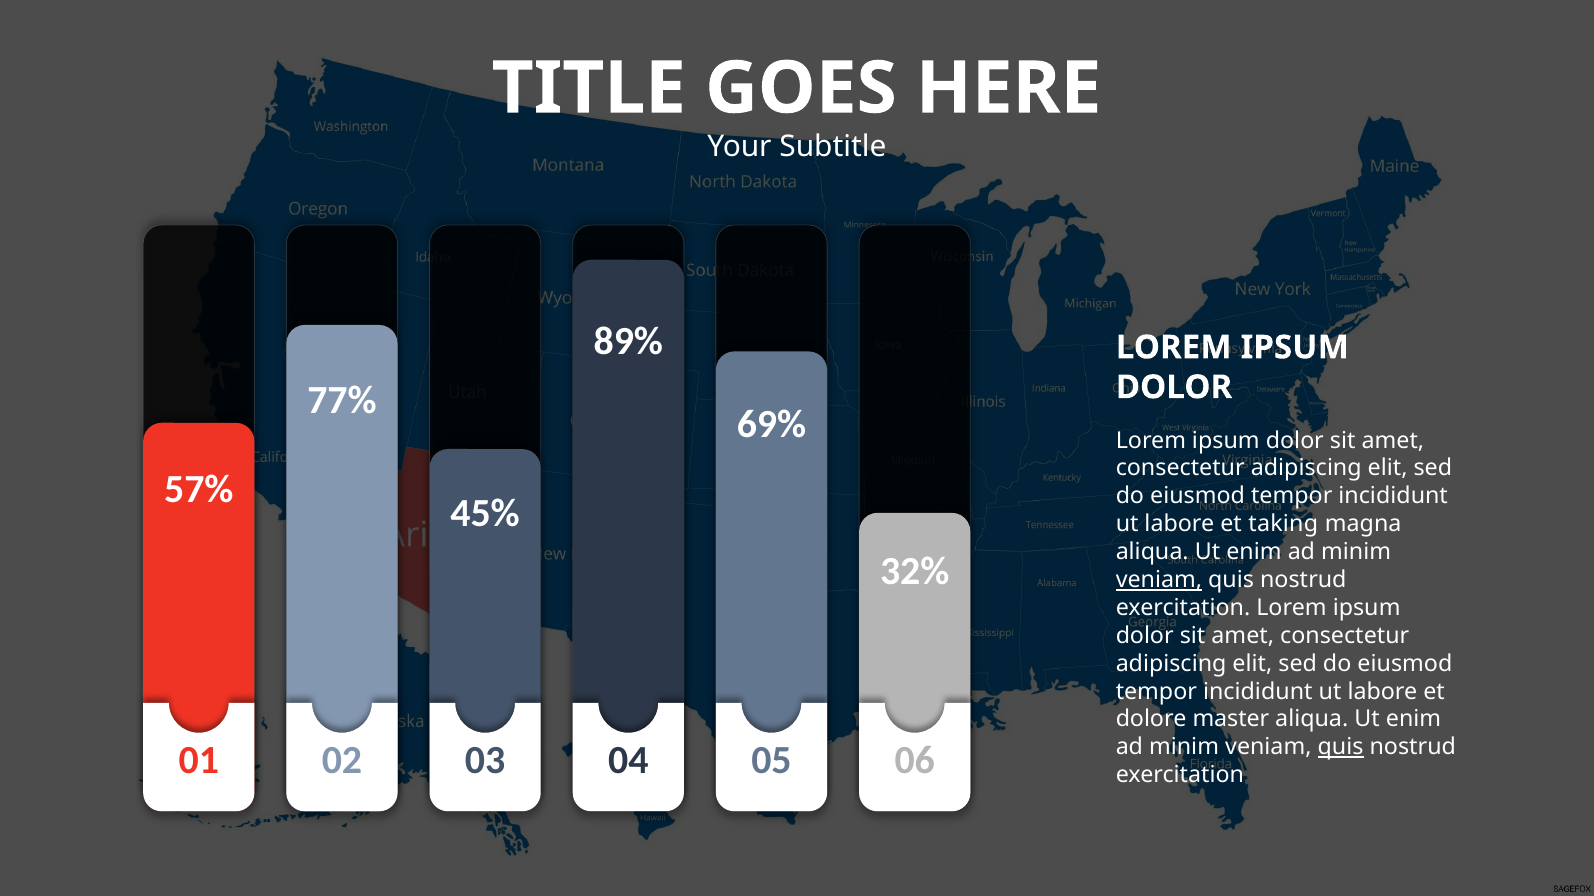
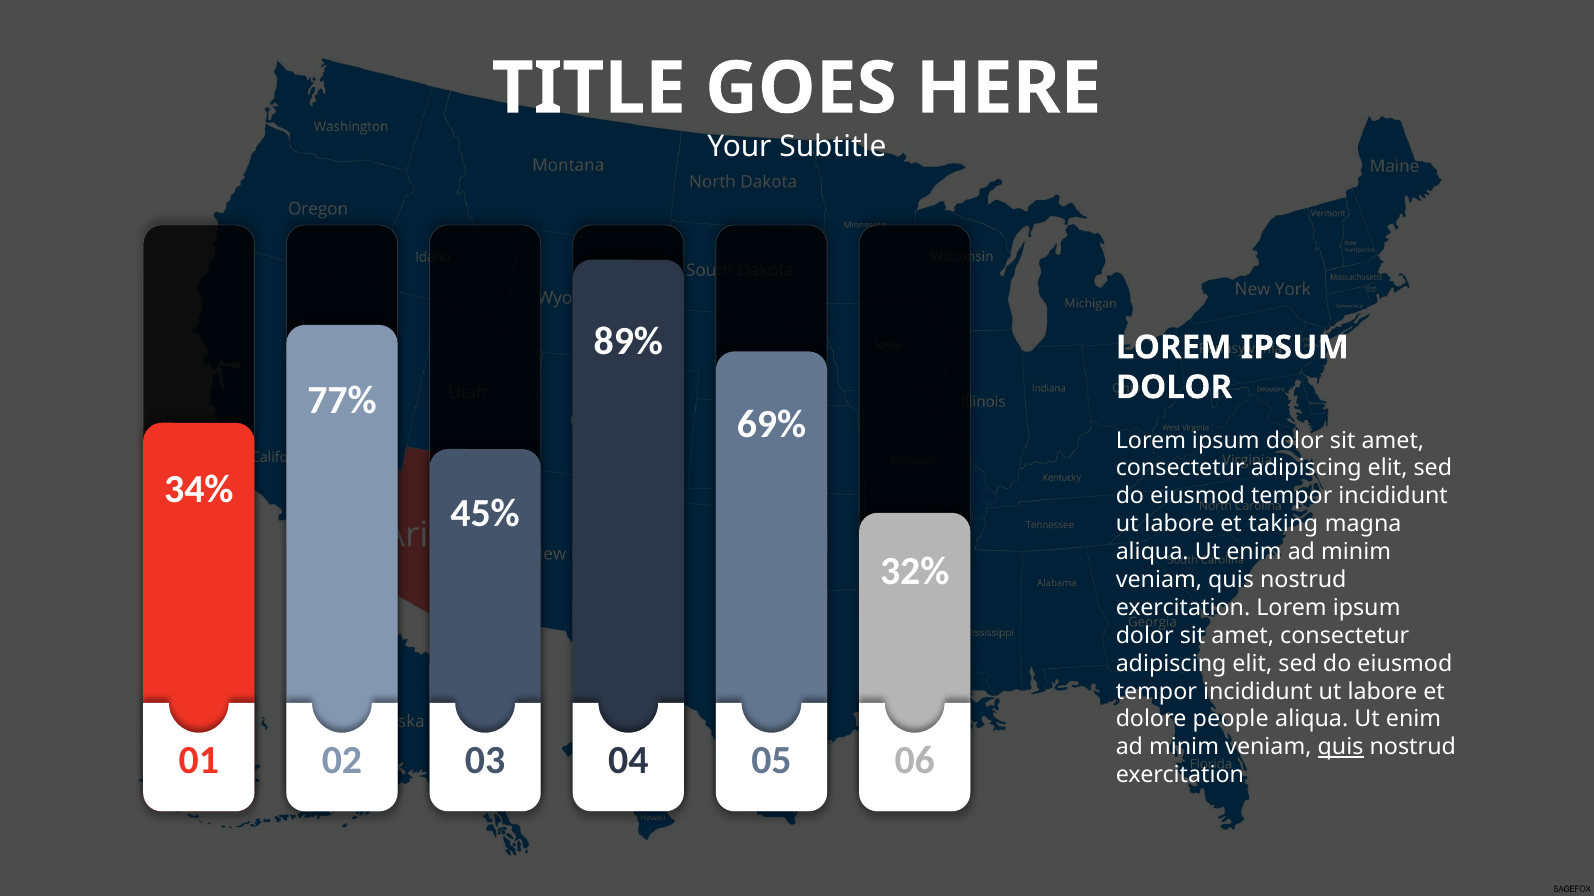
57%: 57% -> 34%
veniam at (1159, 580) underline: present -> none
master: master -> people
